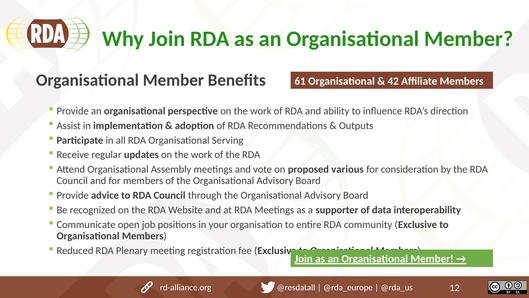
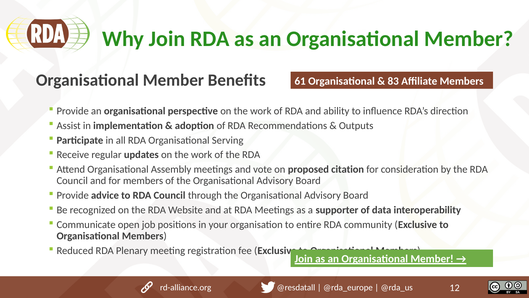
42: 42 -> 83
various: various -> citation
